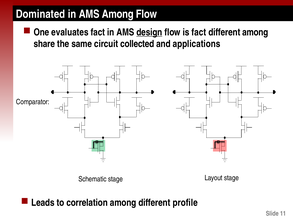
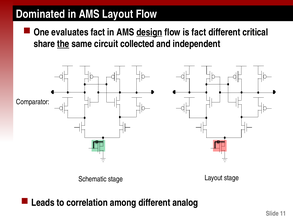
AMS Among: Among -> Layout
different among: among -> critical
the underline: none -> present
applications: applications -> independent
profile: profile -> analog
